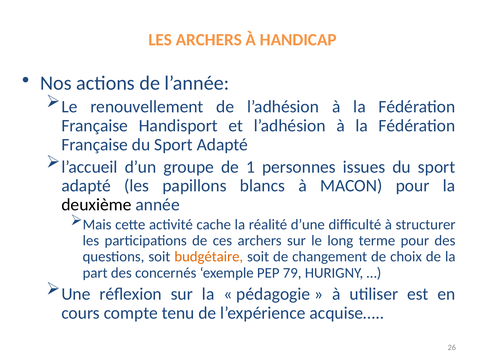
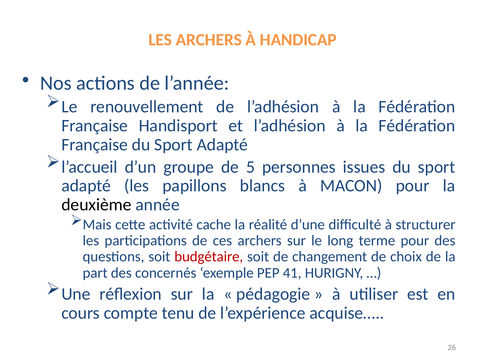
1: 1 -> 5
budgétaire colour: orange -> red
79: 79 -> 41
